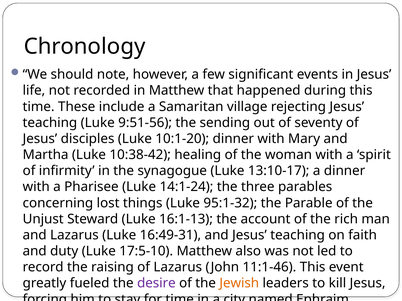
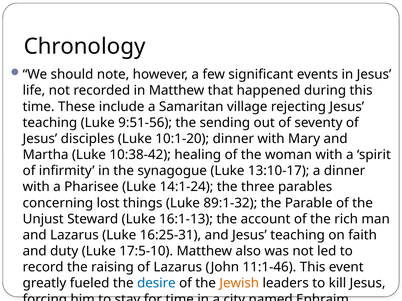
95:1-32: 95:1-32 -> 89:1-32
16:49-31: 16:49-31 -> 16:25-31
desire colour: purple -> blue
